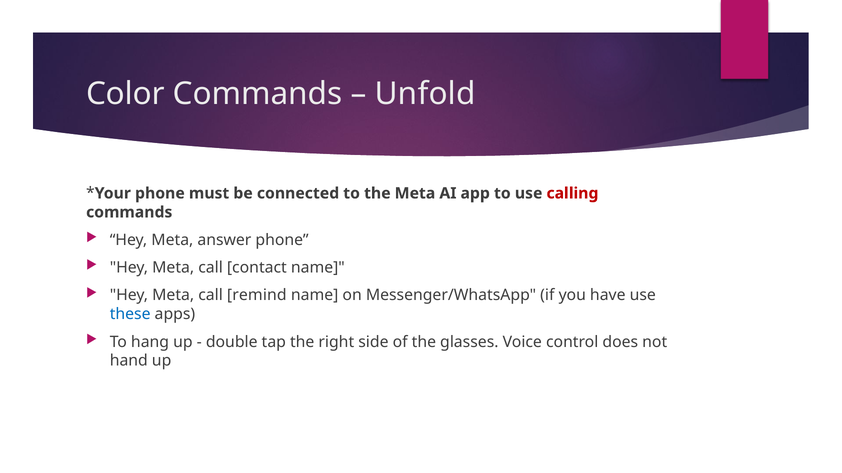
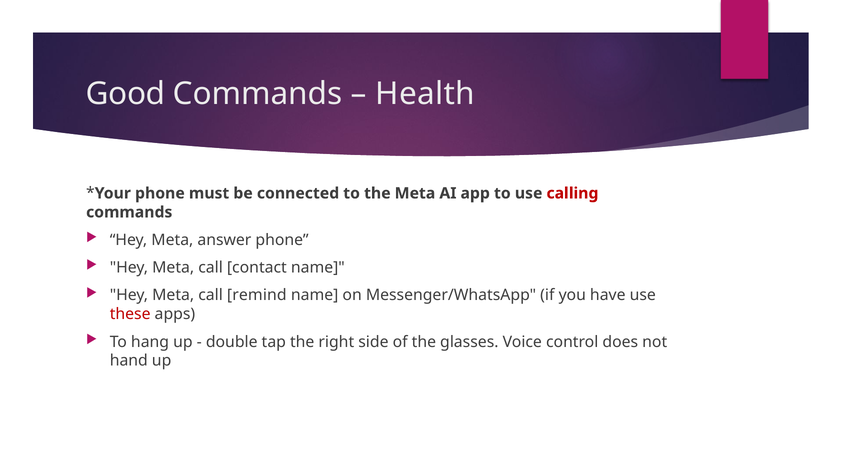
Color: Color -> Good
Unfold: Unfold -> Health
these colour: blue -> red
